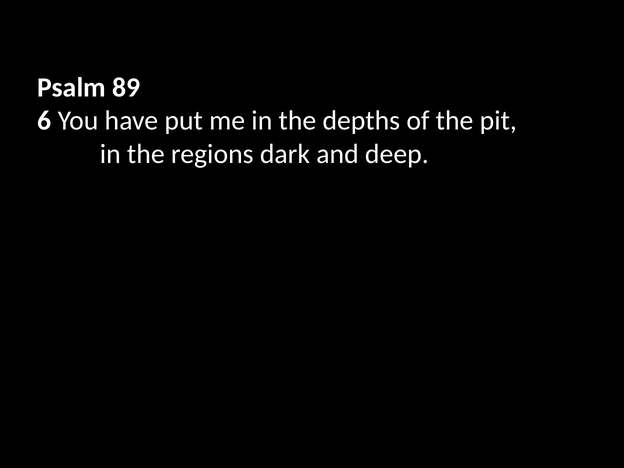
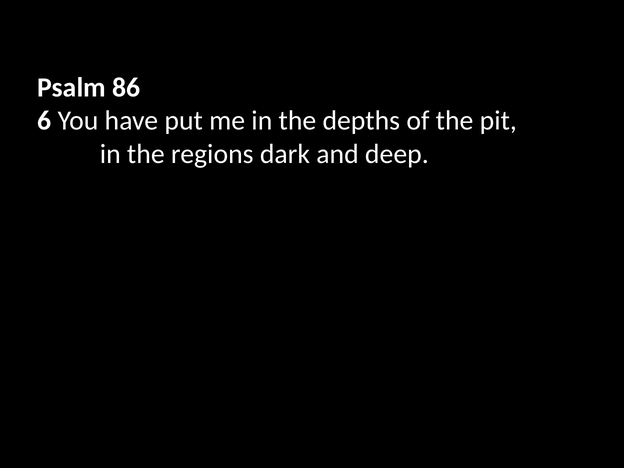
89: 89 -> 86
